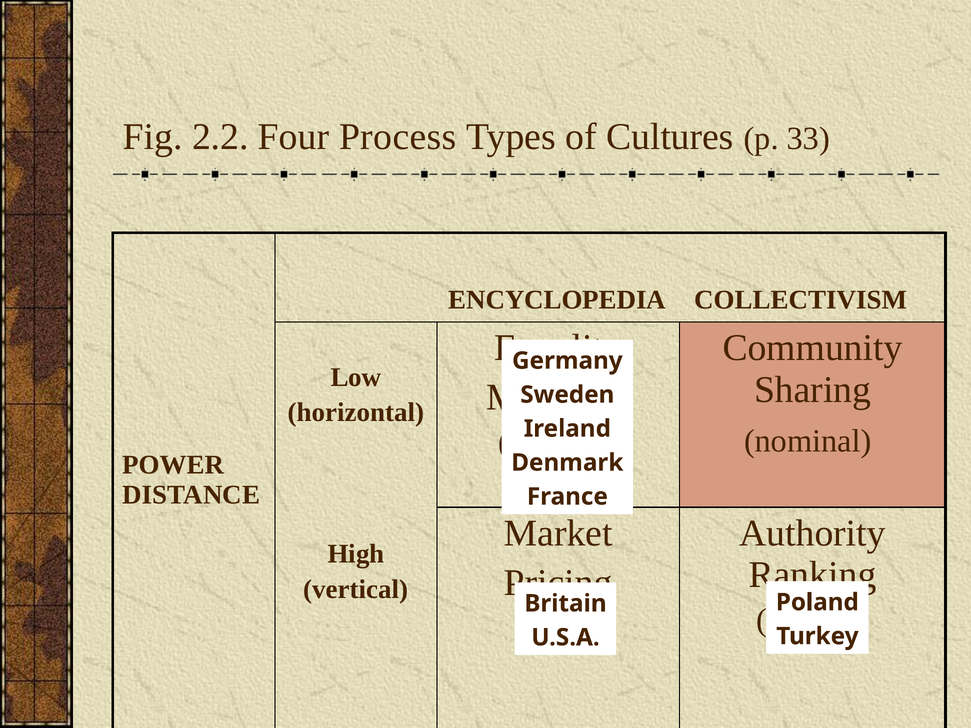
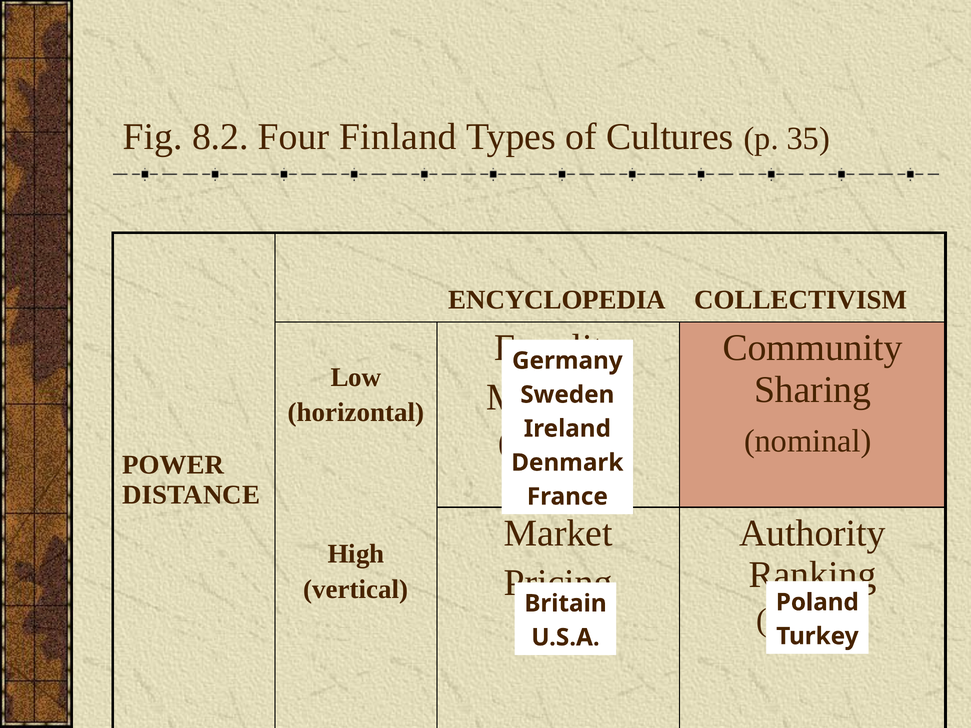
2.2: 2.2 -> 8.2
Process: Process -> Finland
33: 33 -> 35
